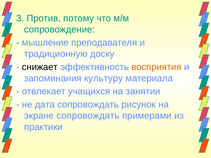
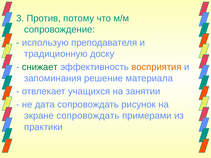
мышление: мышление -> использую
снижает colour: black -> green
культуру: культуру -> решение
